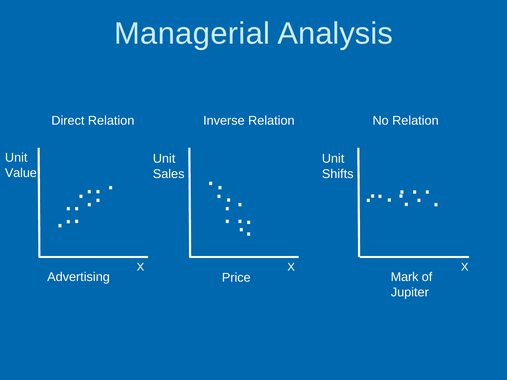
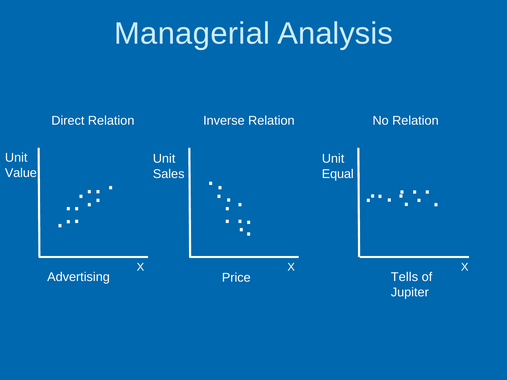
Shifts: Shifts -> Equal
Mark: Mark -> Tells
